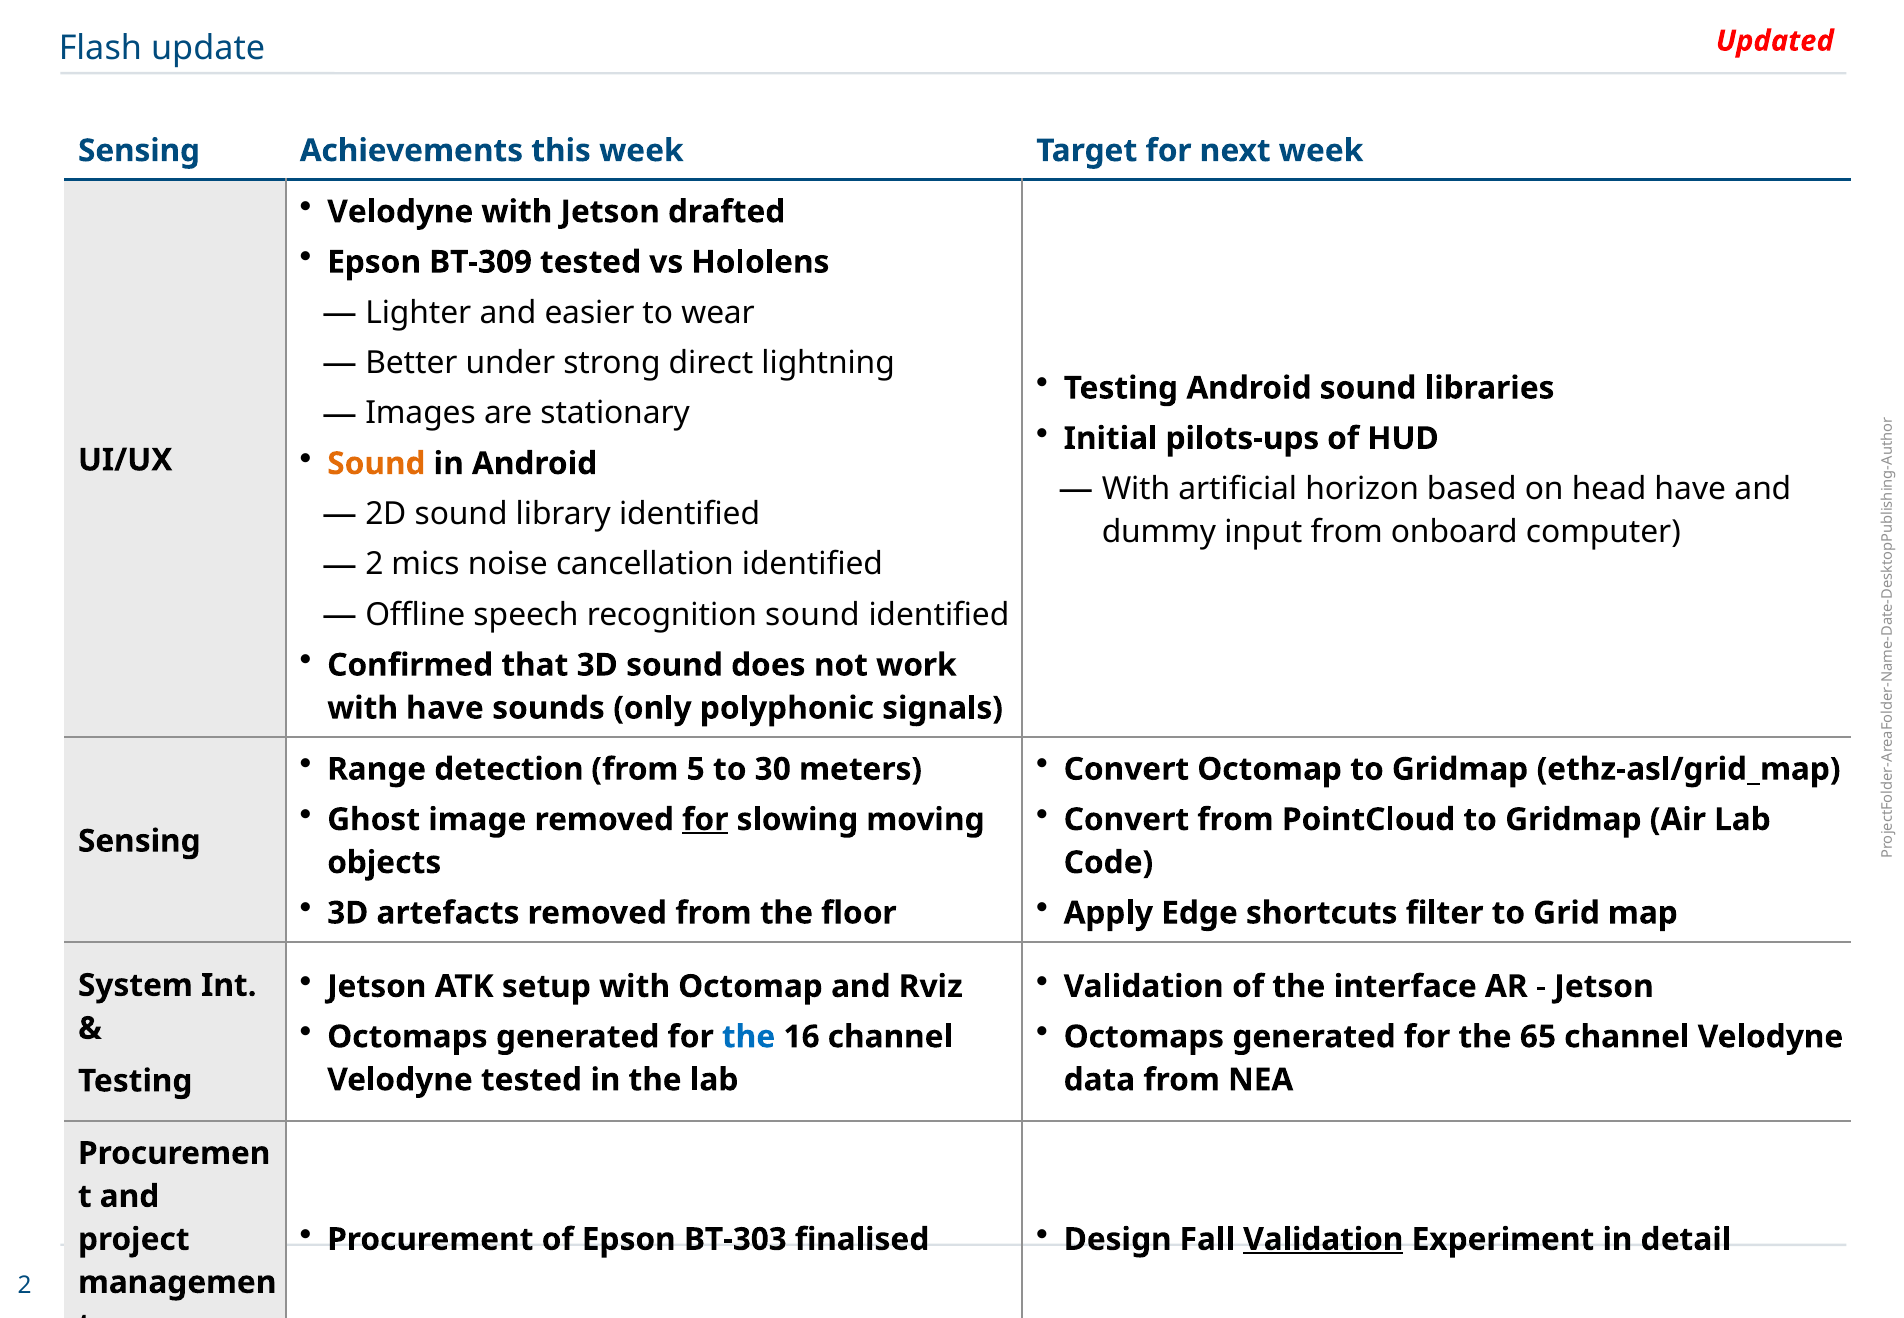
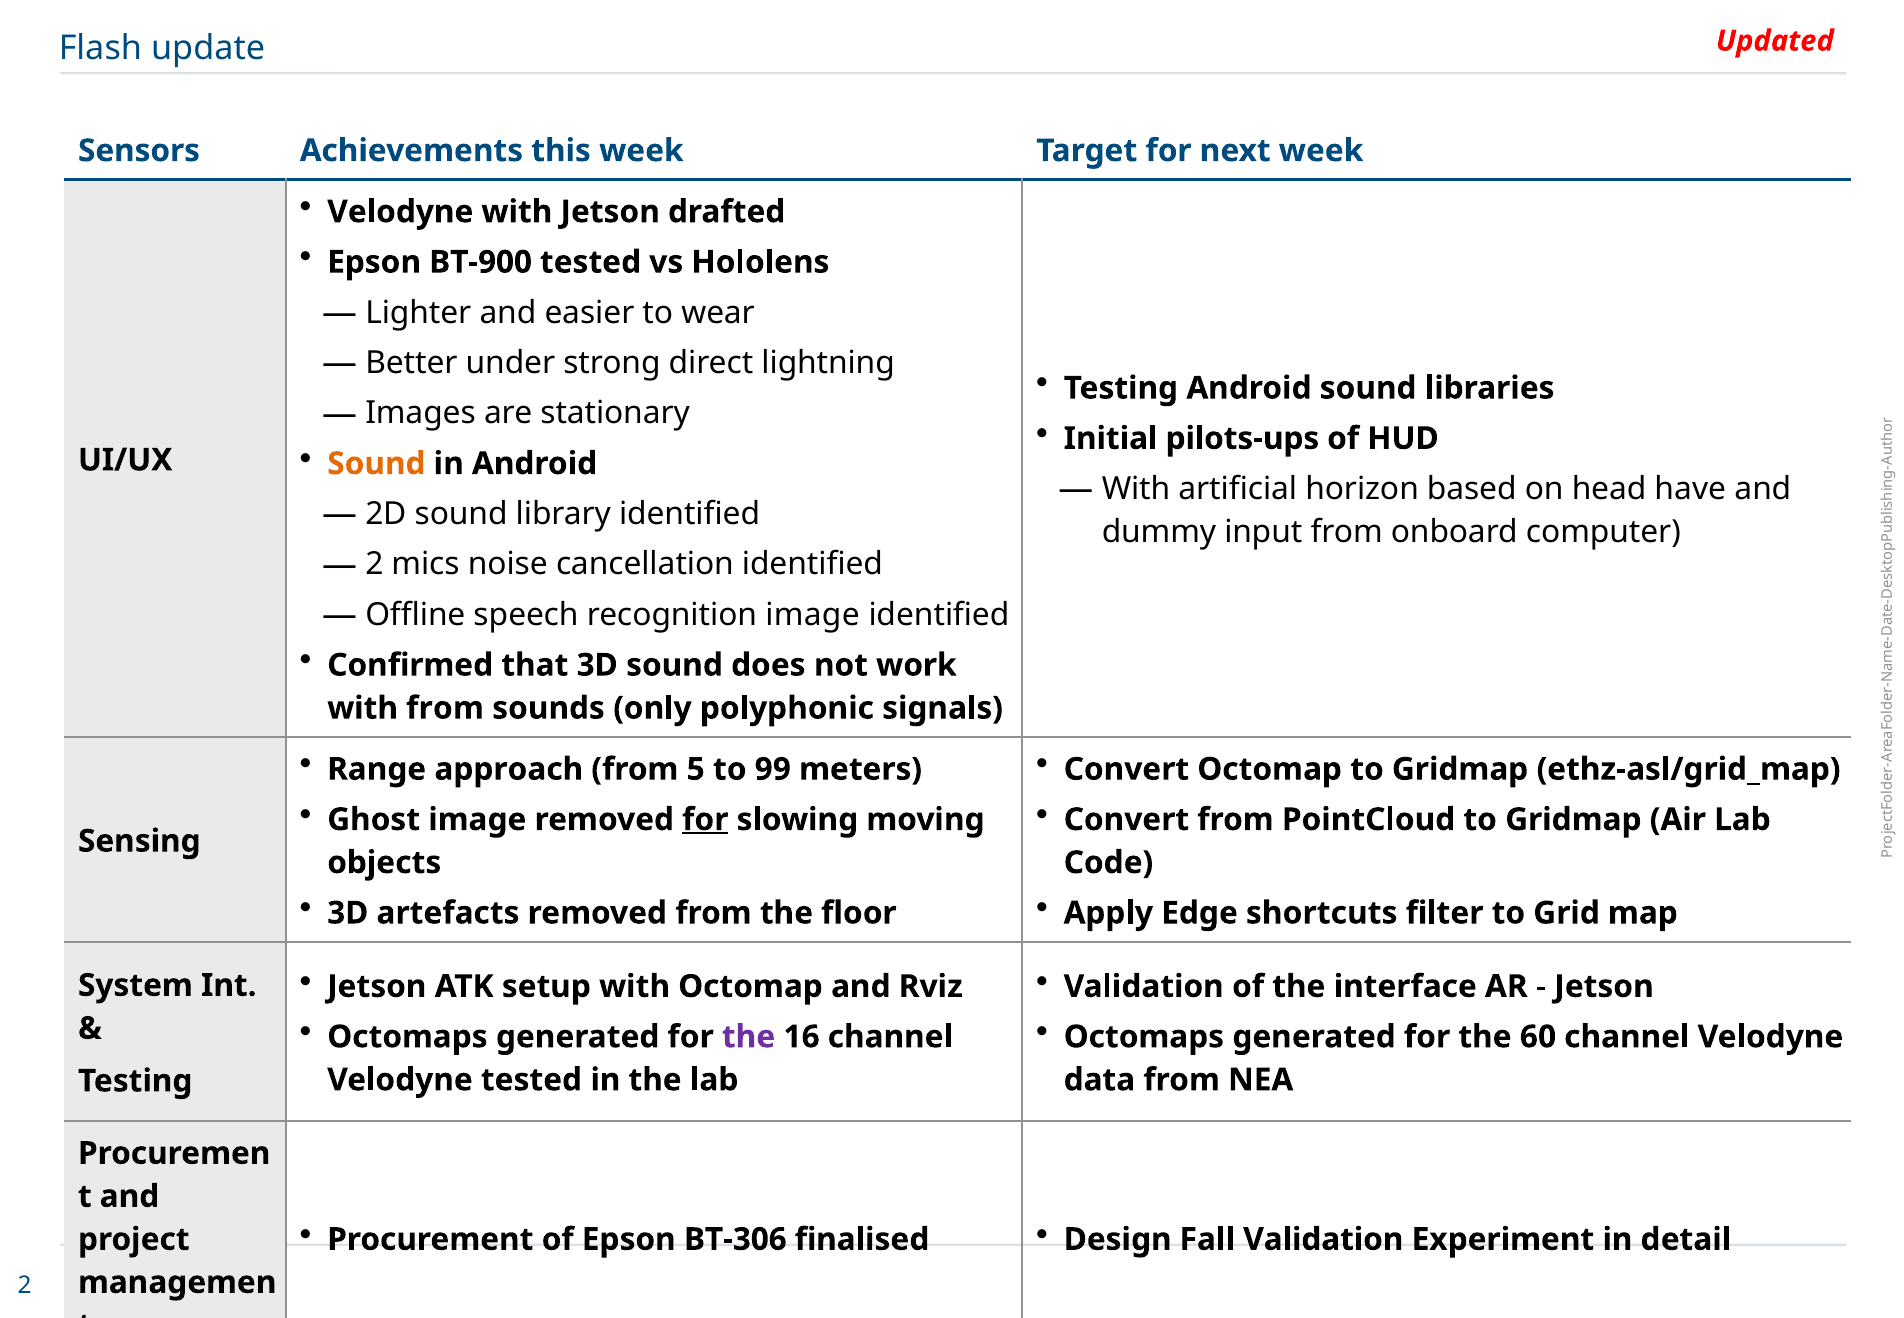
Sensing at (139, 151): Sensing -> Sensors
BT-309: BT-309 -> BT-900
recognition sound: sound -> image
with have: have -> from
detection: detection -> approach
30: 30 -> 99
the at (749, 1037) colour: blue -> purple
65: 65 -> 60
BT-303: BT-303 -> BT-306
Validation at (1323, 1240) underline: present -> none
